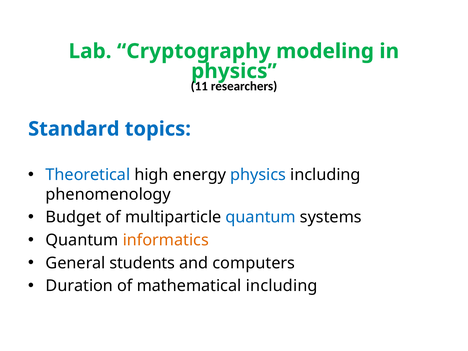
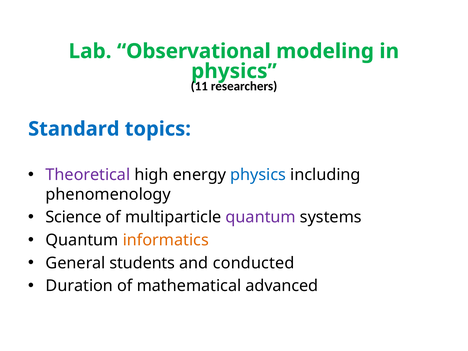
Cryptography: Cryptography -> Observational
Theoretical colour: blue -> purple
Budget: Budget -> Science
quantum at (261, 217) colour: blue -> purple
computers: computers -> conducted
mathematical including: including -> advanced
